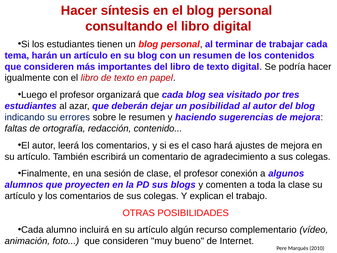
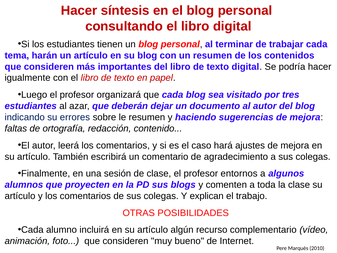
posibilidad: posibilidad -> documento
conexión: conexión -> entornos
